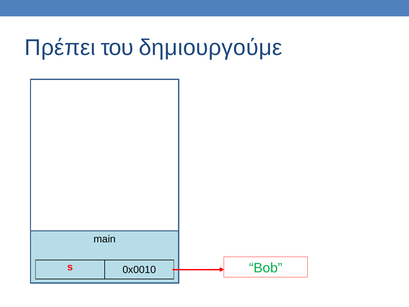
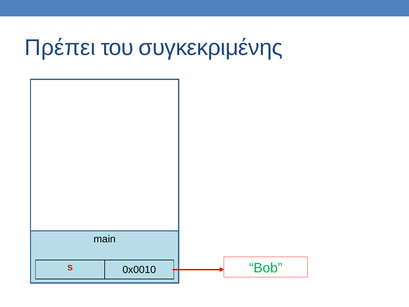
δημιουργούμε: δημιουργούμε -> συγκεκριμένης
